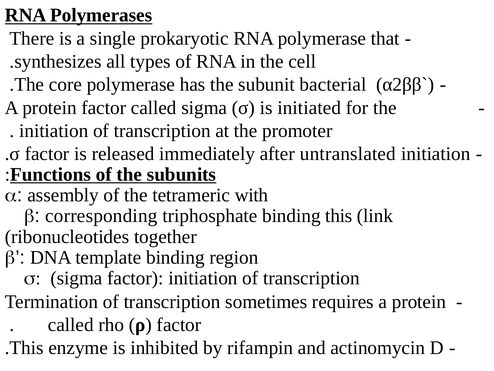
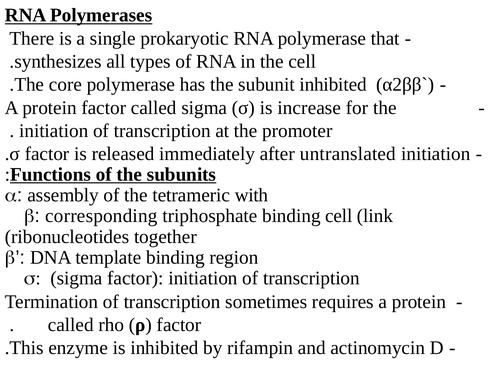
subunit bacterial: bacterial -> inhibited
initiated: initiated -> increase
binding this: this -> cell
